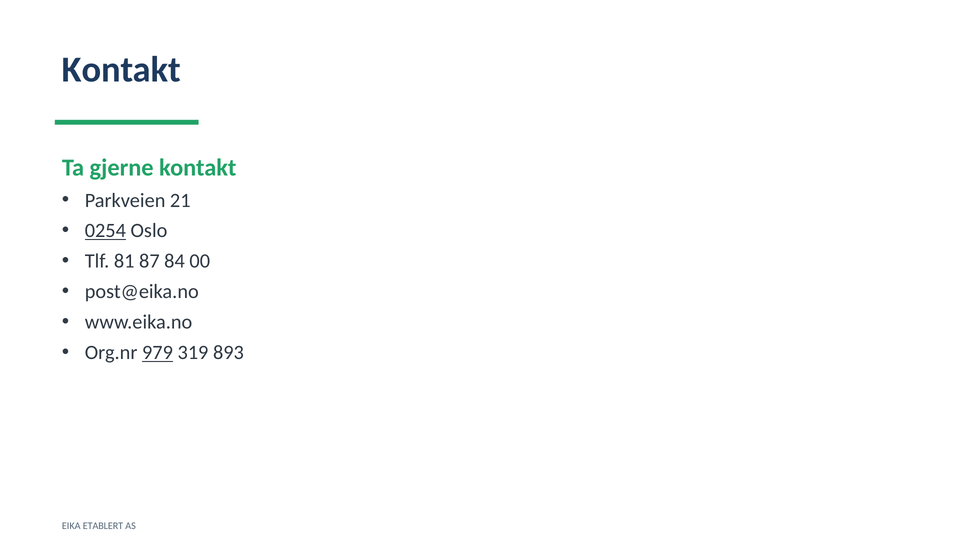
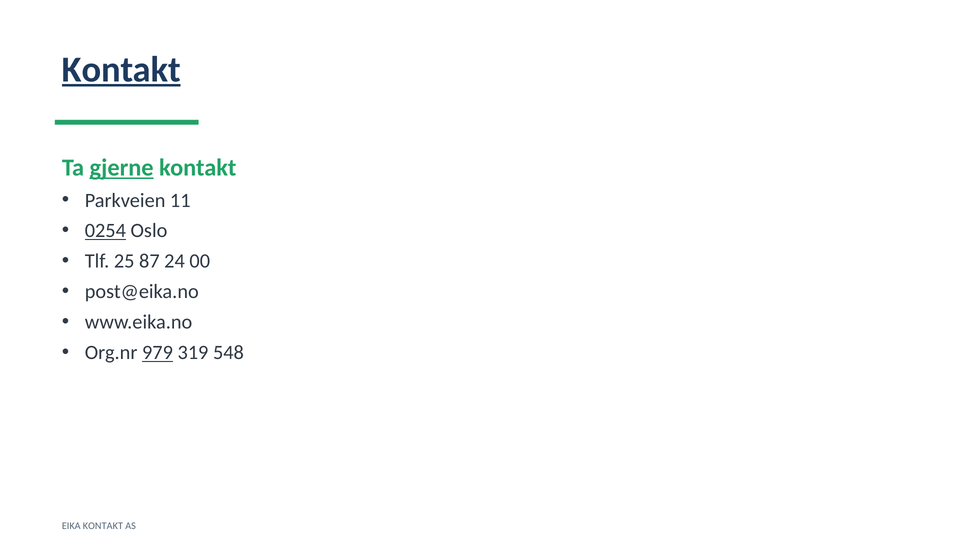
Kontakt at (121, 70) underline: none -> present
gjerne underline: none -> present
21: 21 -> 11
81: 81 -> 25
84: 84 -> 24
893: 893 -> 548
EIKA ETABLERT: ETABLERT -> KONTAKT
